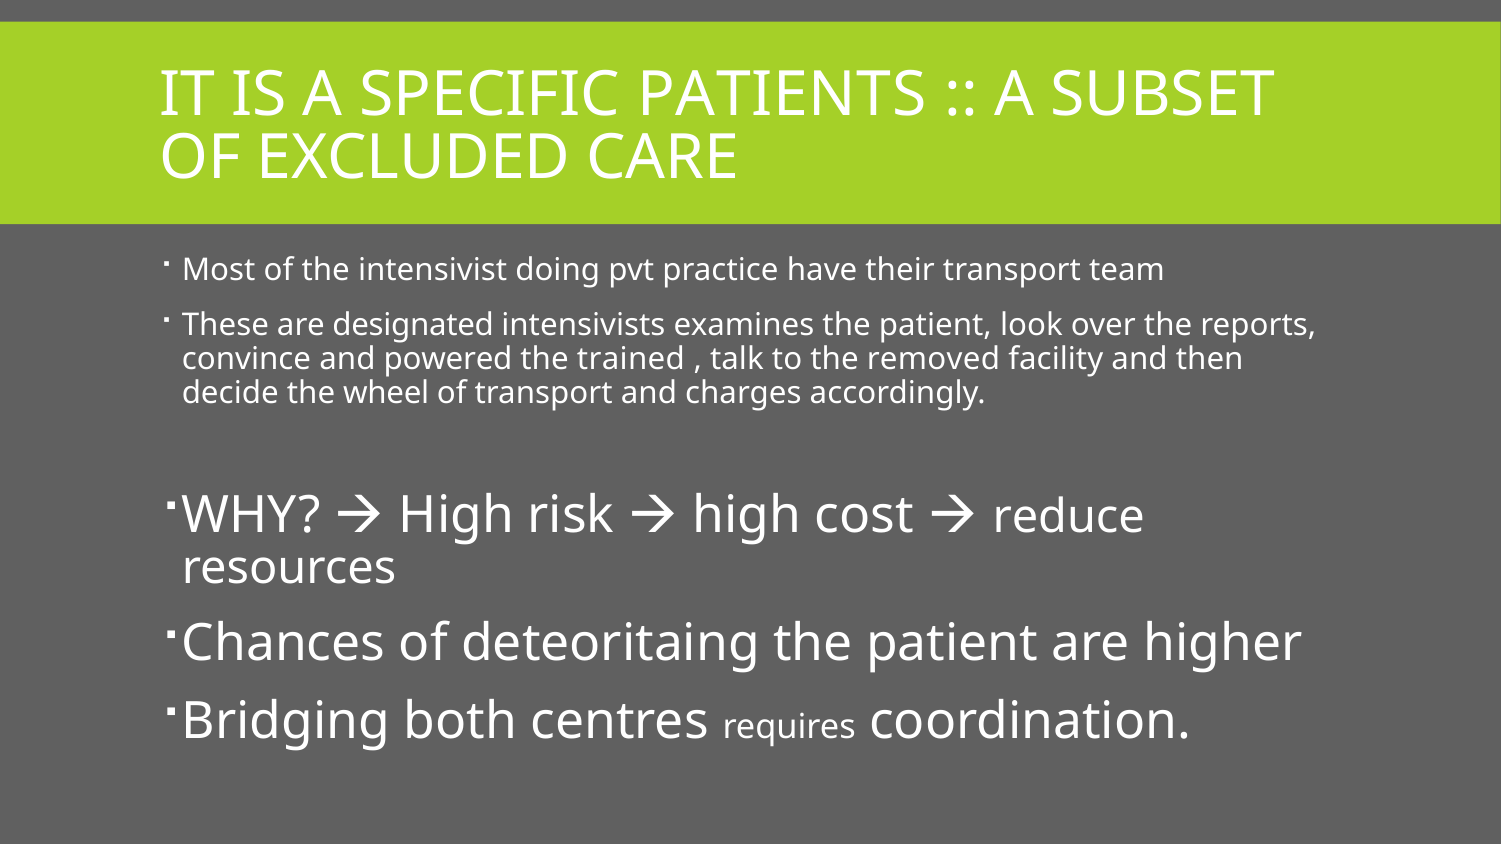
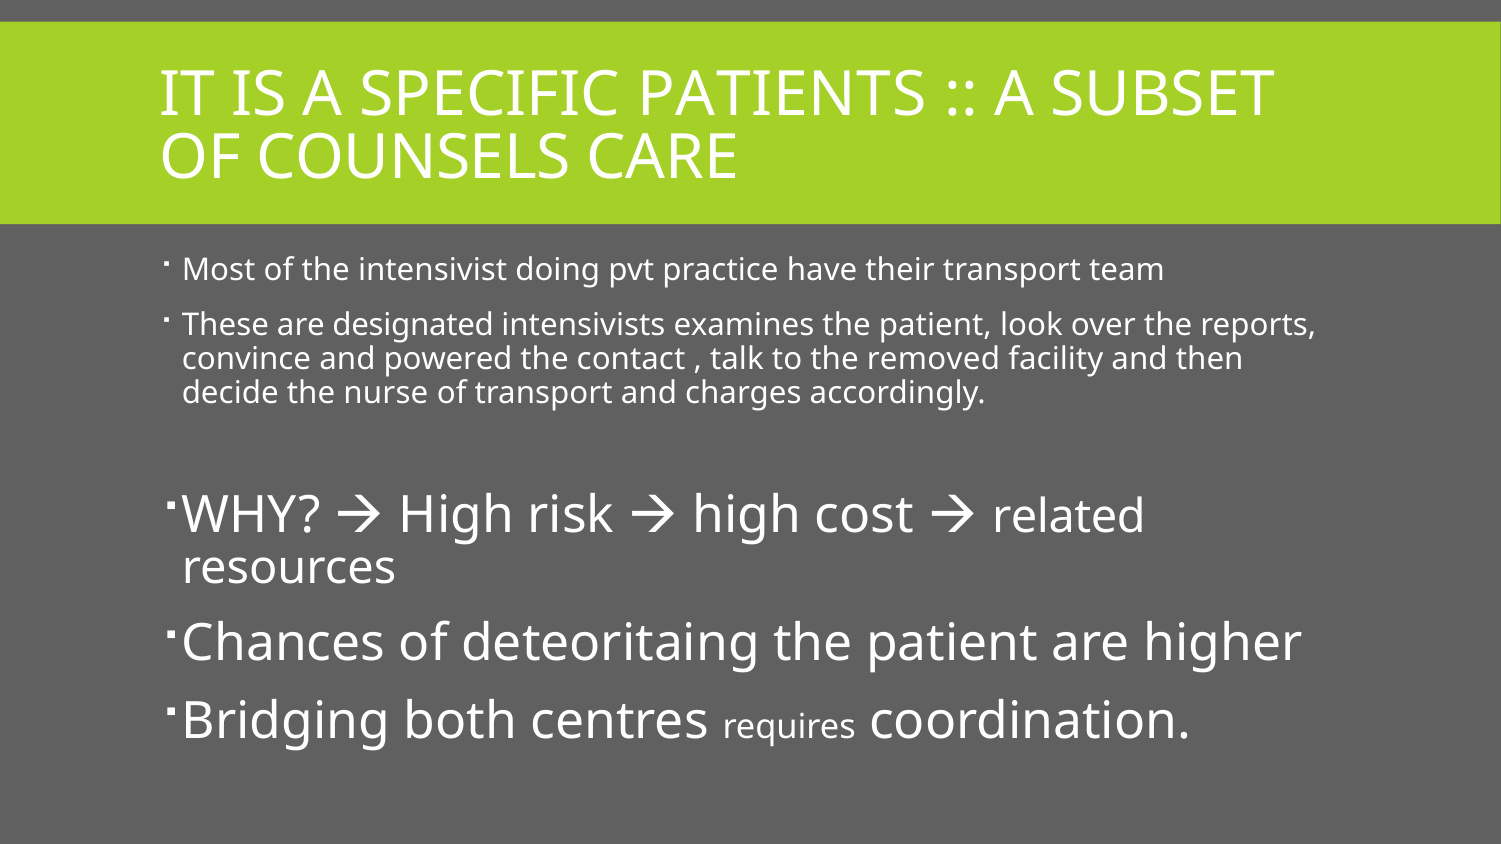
EXCLUDED: EXCLUDED -> COUNSELS
trained: trained -> contact
wheel: wheel -> nurse
reduce: reduce -> related
